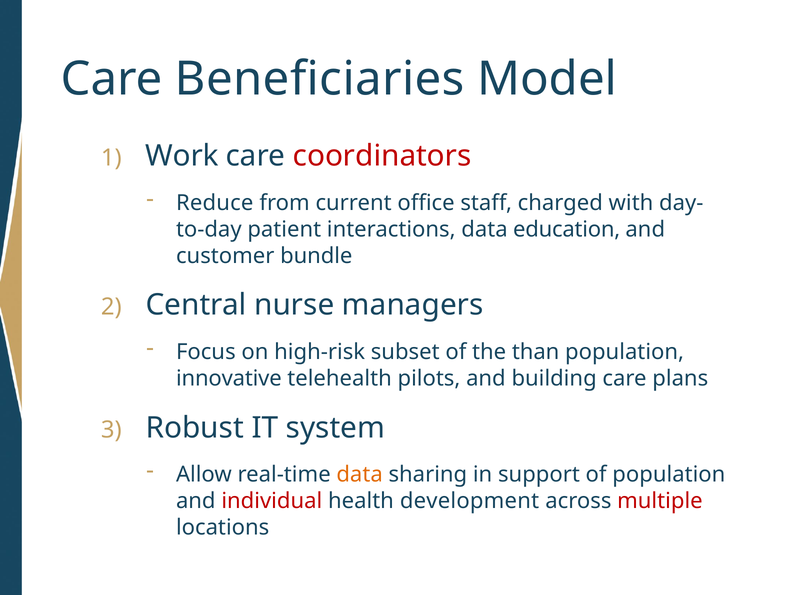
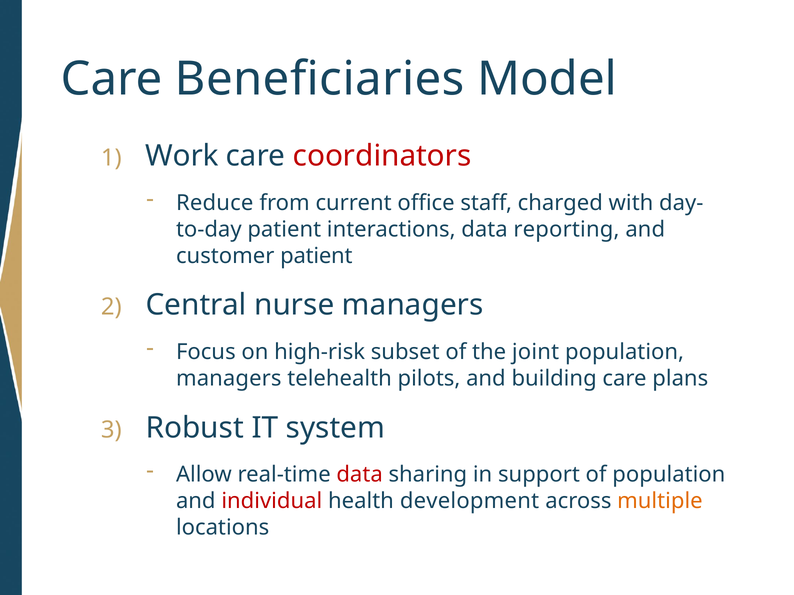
education: education -> reporting
customer bundle: bundle -> patient
than: than -> joint
innovative at (229, 379): innovative -> managers
data at (360, 475) colour: orange -> red
multiple colour: red -> orange
